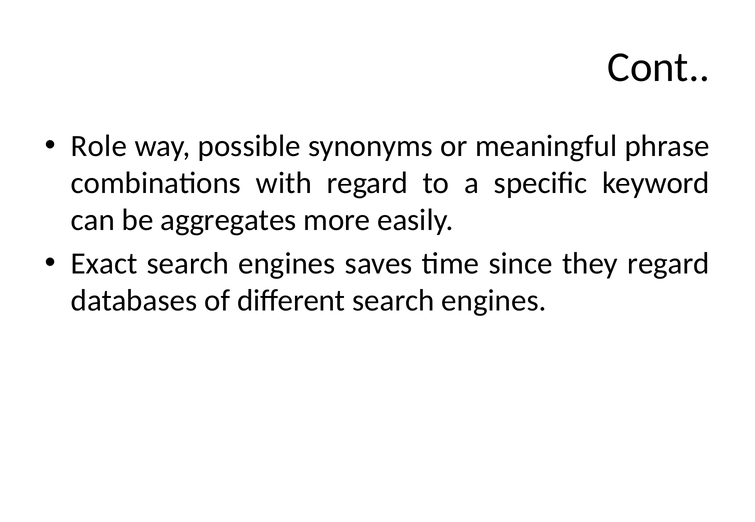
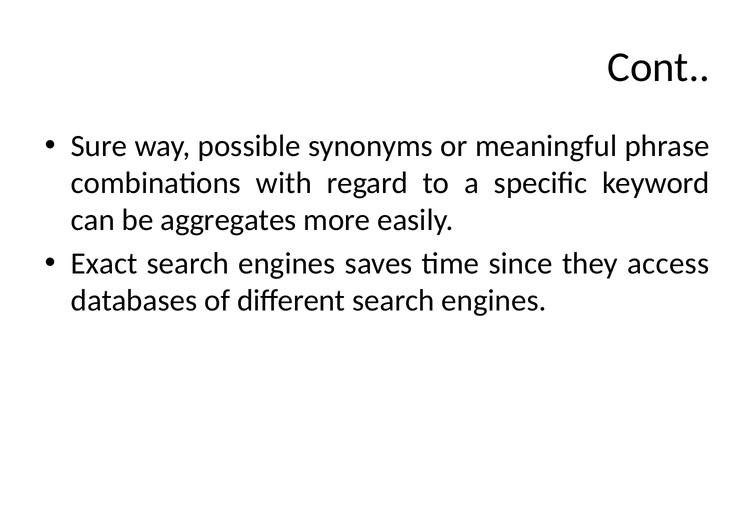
Role: Role -> Sure
they regard: regard -> access
